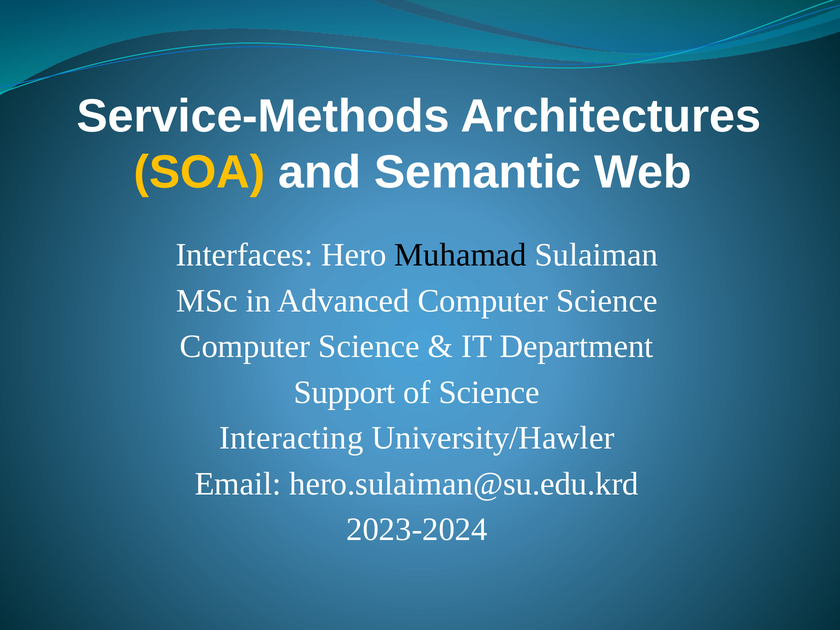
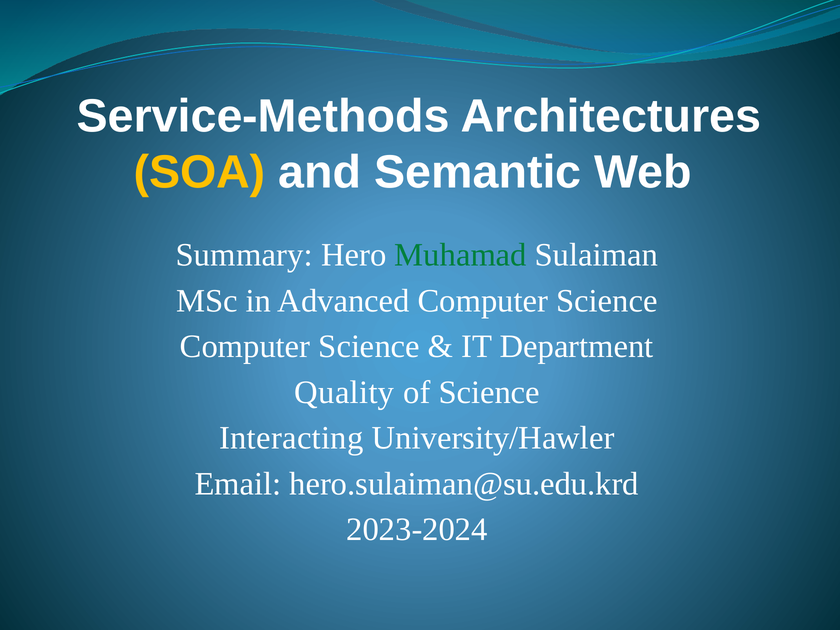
Interfaces: Interfaces -> Summary
Muhamad colour: black -> green
Support: Support -> Quality
